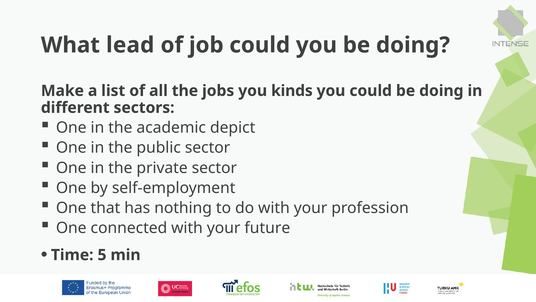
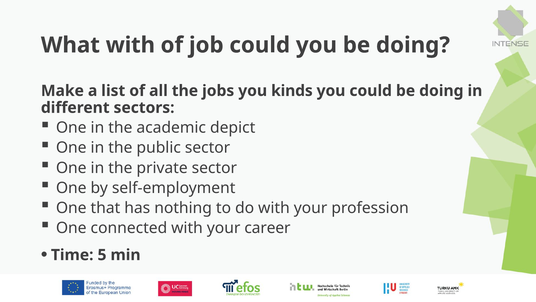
What lead: lead -> with
future: future -> career
